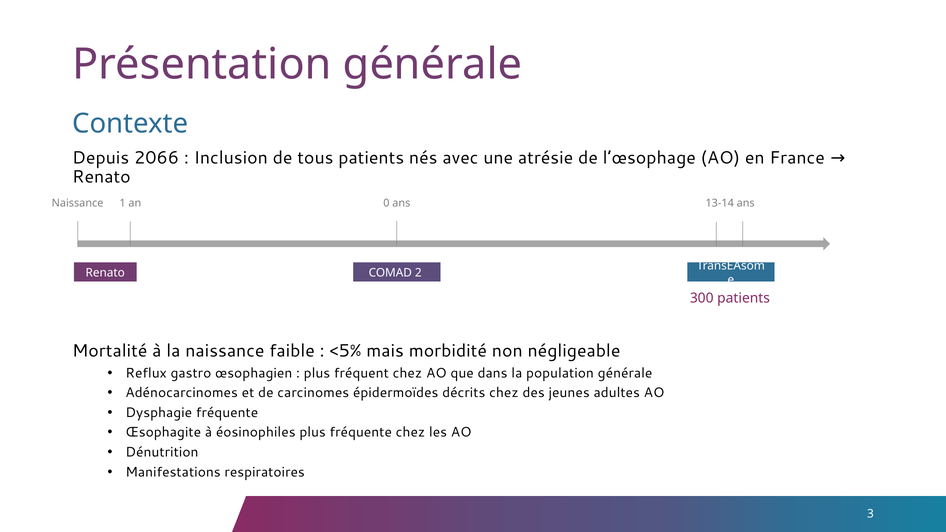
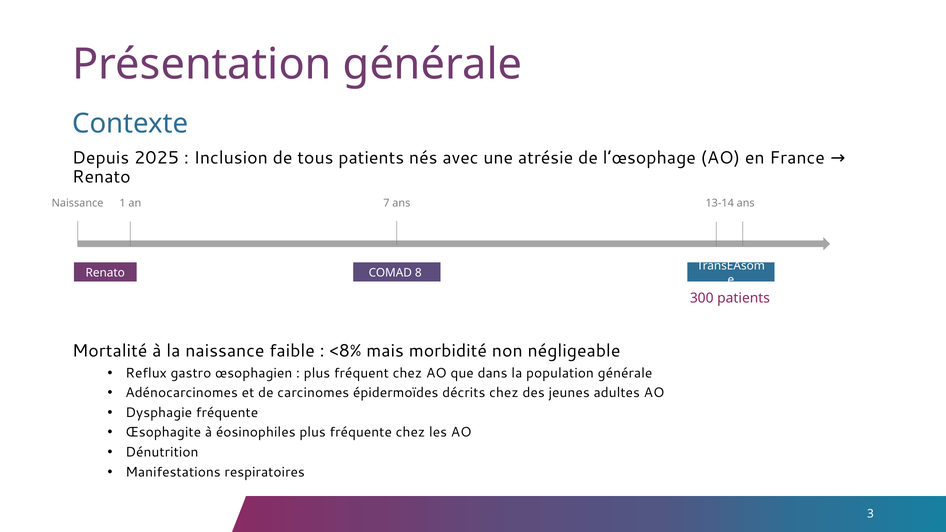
2066: 2066 -> 2025
0: 0 -> 7
2: 2 -> 8
<5%: <5% -> <8%
